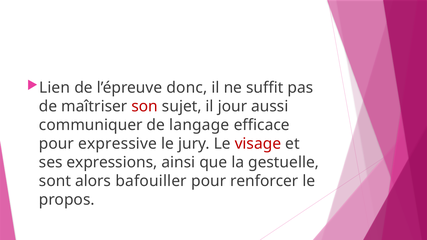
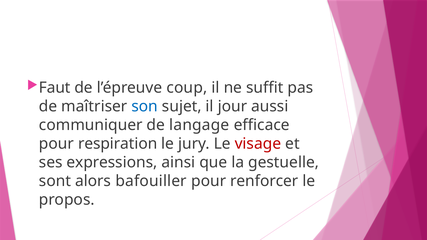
Lien: Lien -> Faut
donc: donc -> coup
son colour: red -> blue
expressive: expressive -> respiration
